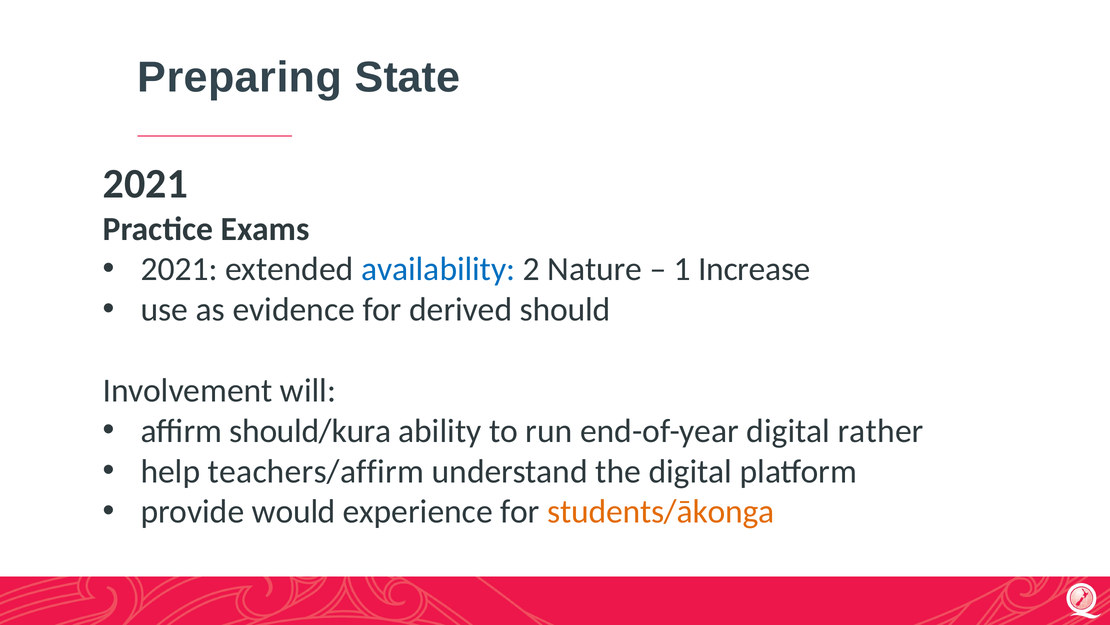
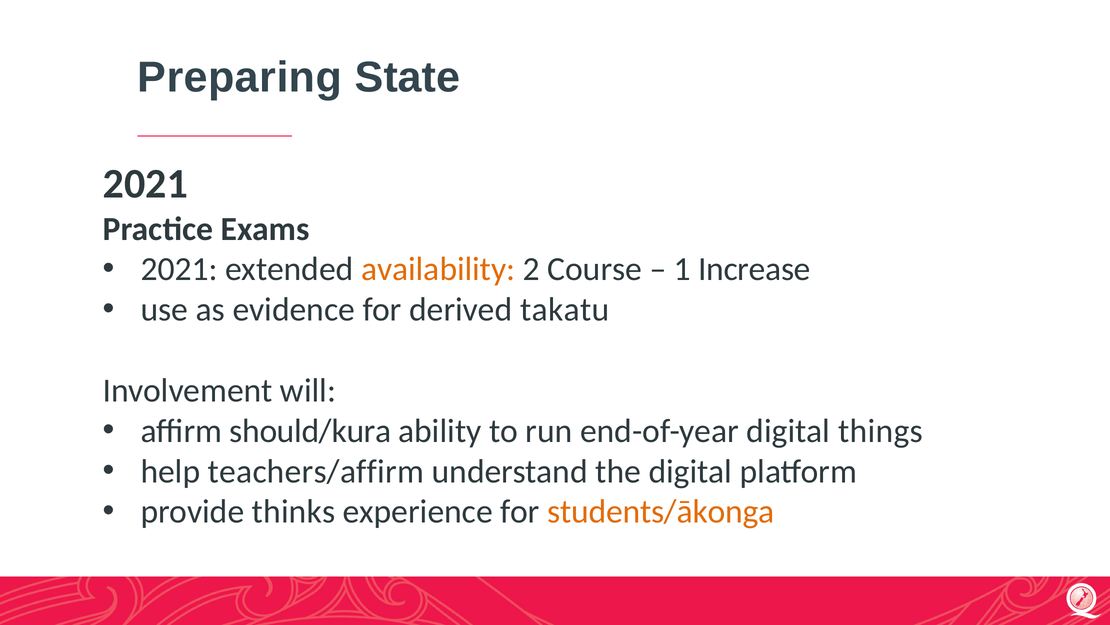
availability colour: blue -> orange
Nature: Nature -> Course
should: should -> takatu
rather: rather -> things
would: would -> thinks
